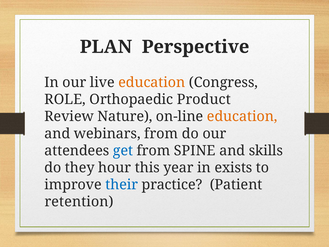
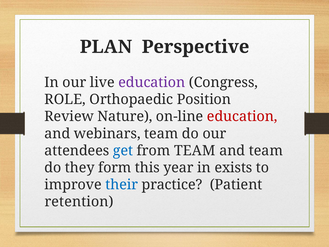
education at (152, 82) colour: orange -> purple
Product: Product -> Position
education at (242, 116) colour: orange -> red
webinars from: from -> team
from SPINE: SPINE -> TEAM
and skills: skills -> team
hour: hour -> form
